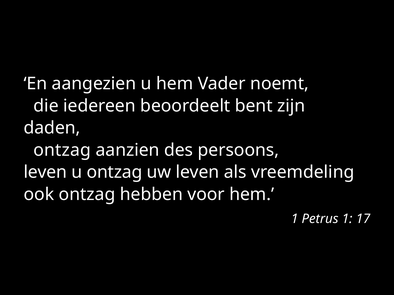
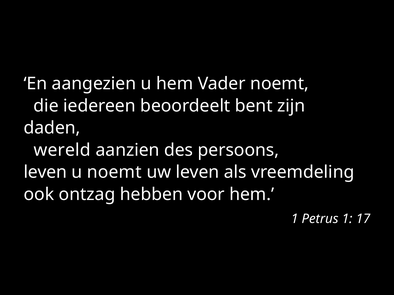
ontzag at (62, 150): ontzag -> wereld
u ontzag: ontzag -> noemt
